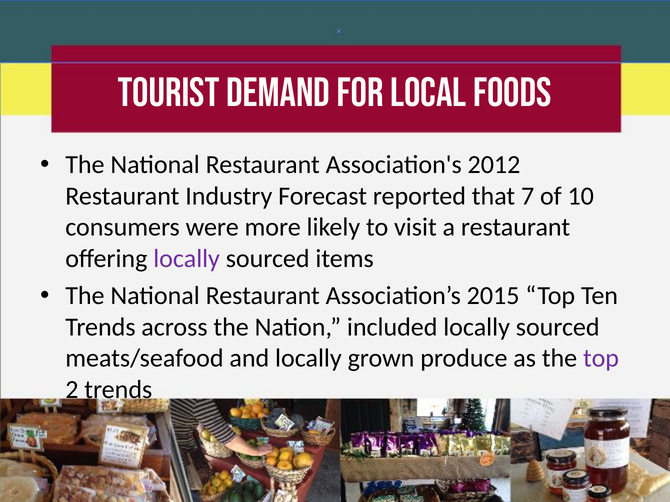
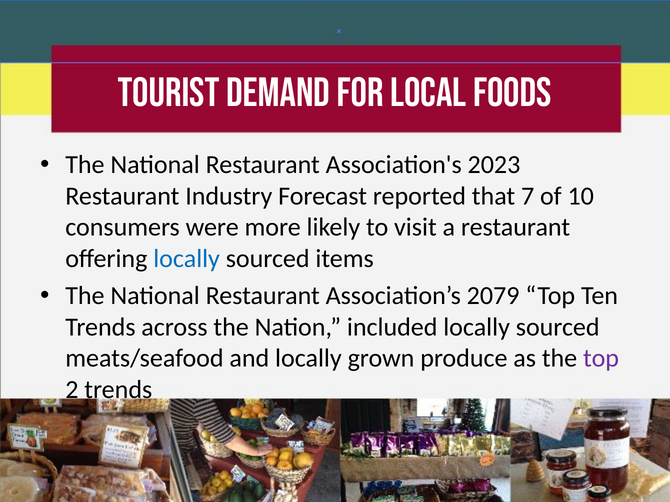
2012: 2012 -> 2023
locally at (187, 259) colour: purple -> blue
2015: 2015 -> 2079
